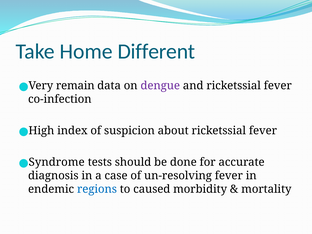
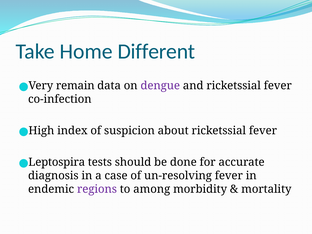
Syndrome: Syndrome -> Leptospira
regions colour: blue -> purple
caused: caused -> among
